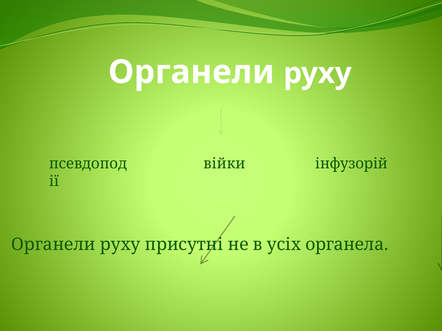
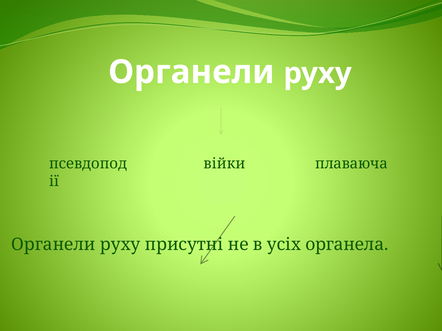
інфузорій: інфузорій -> плаваюча
